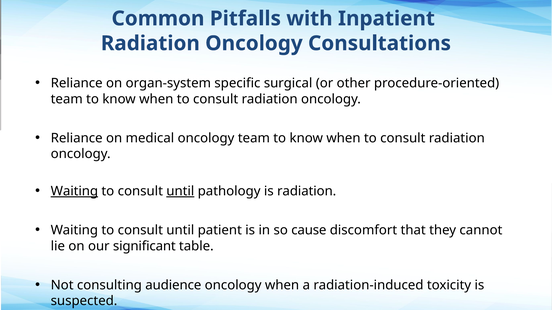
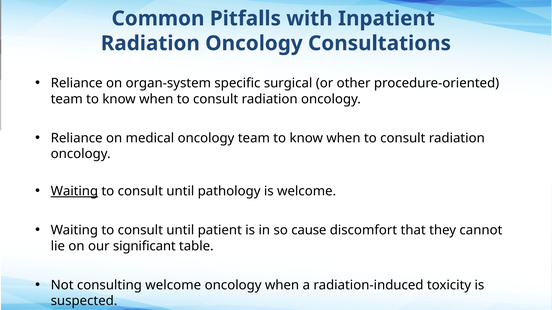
until at (180, 191) underline: present -> none
is radiation: radiation -> welcome
consulting audience: audience -> welcome
